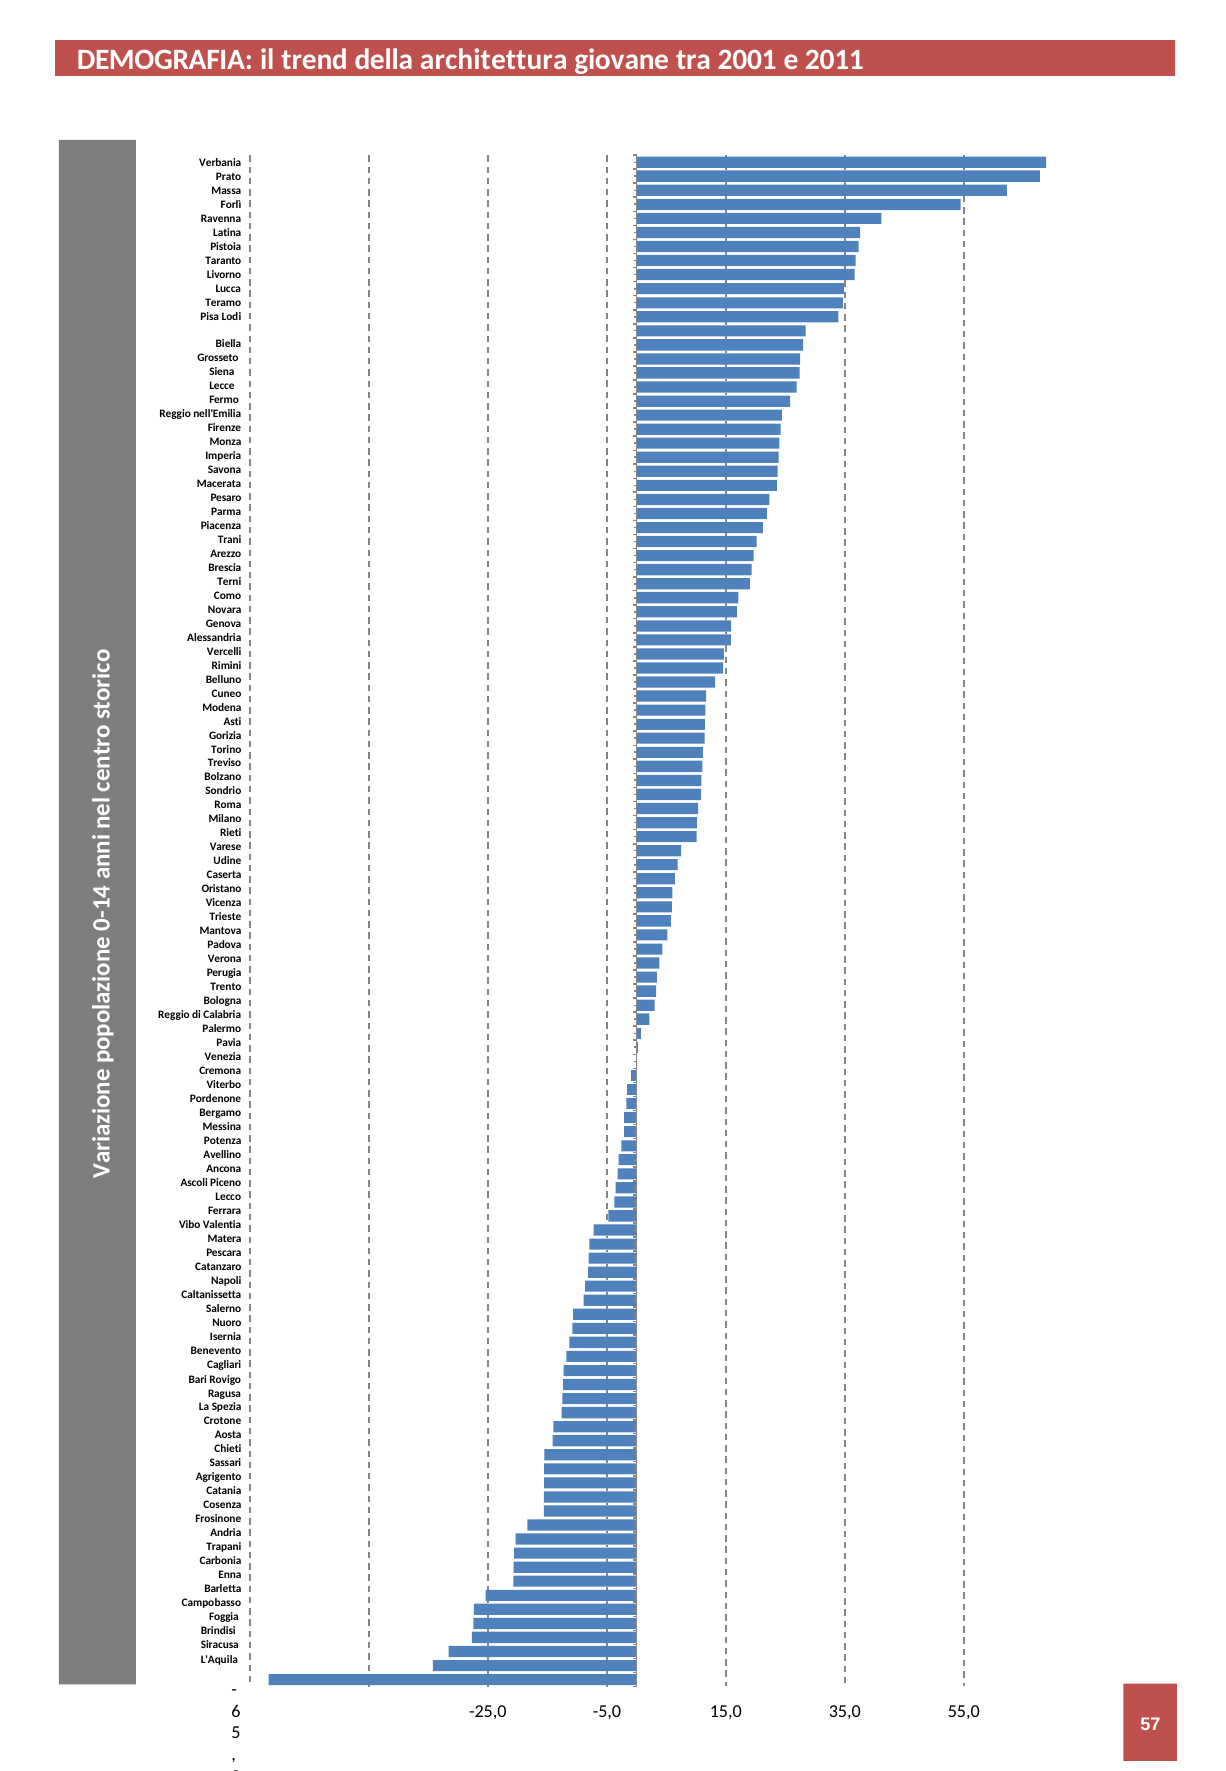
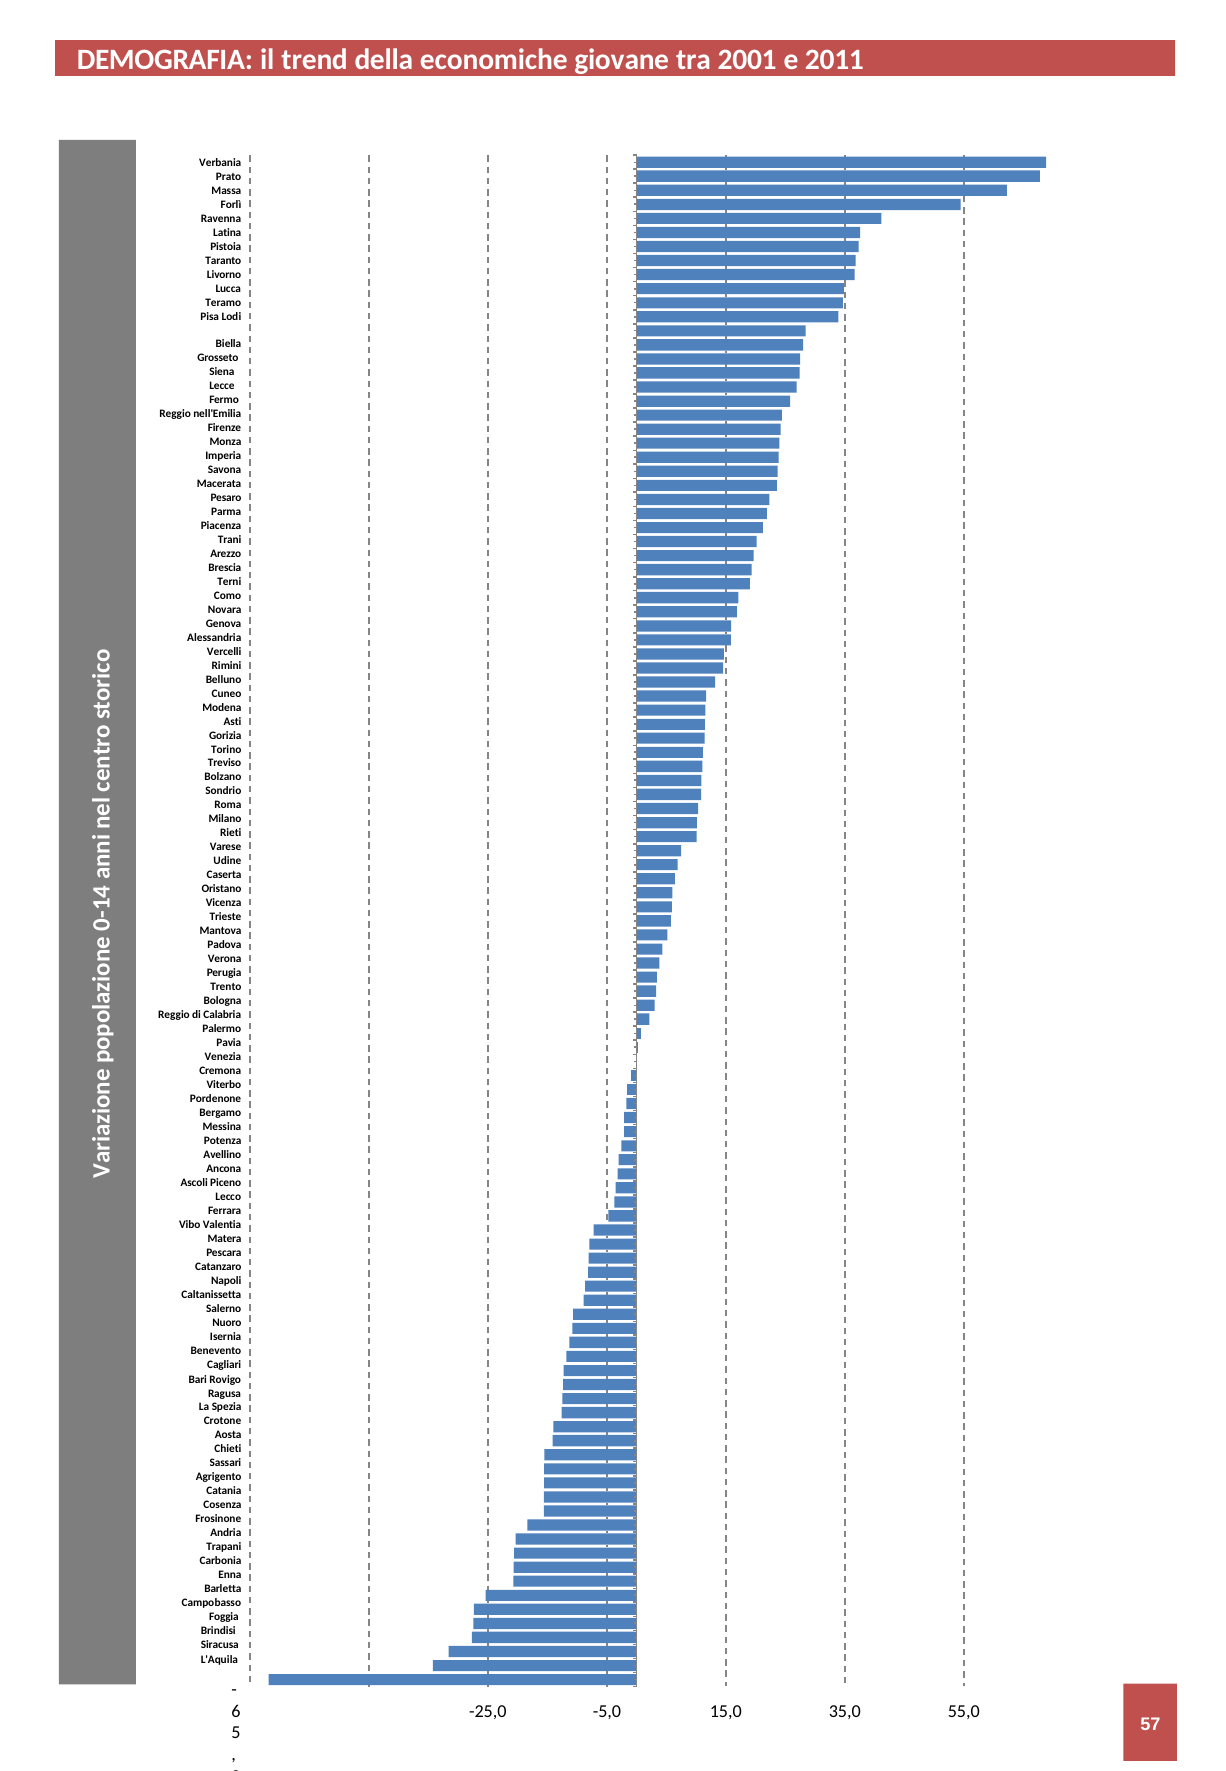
architettura: architettura -> economiche
